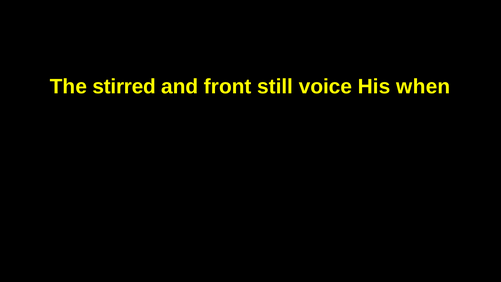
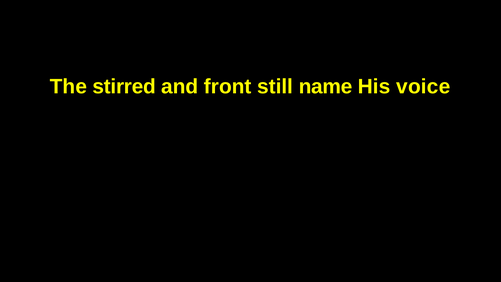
voice: voice -> name
when: when -> voice
